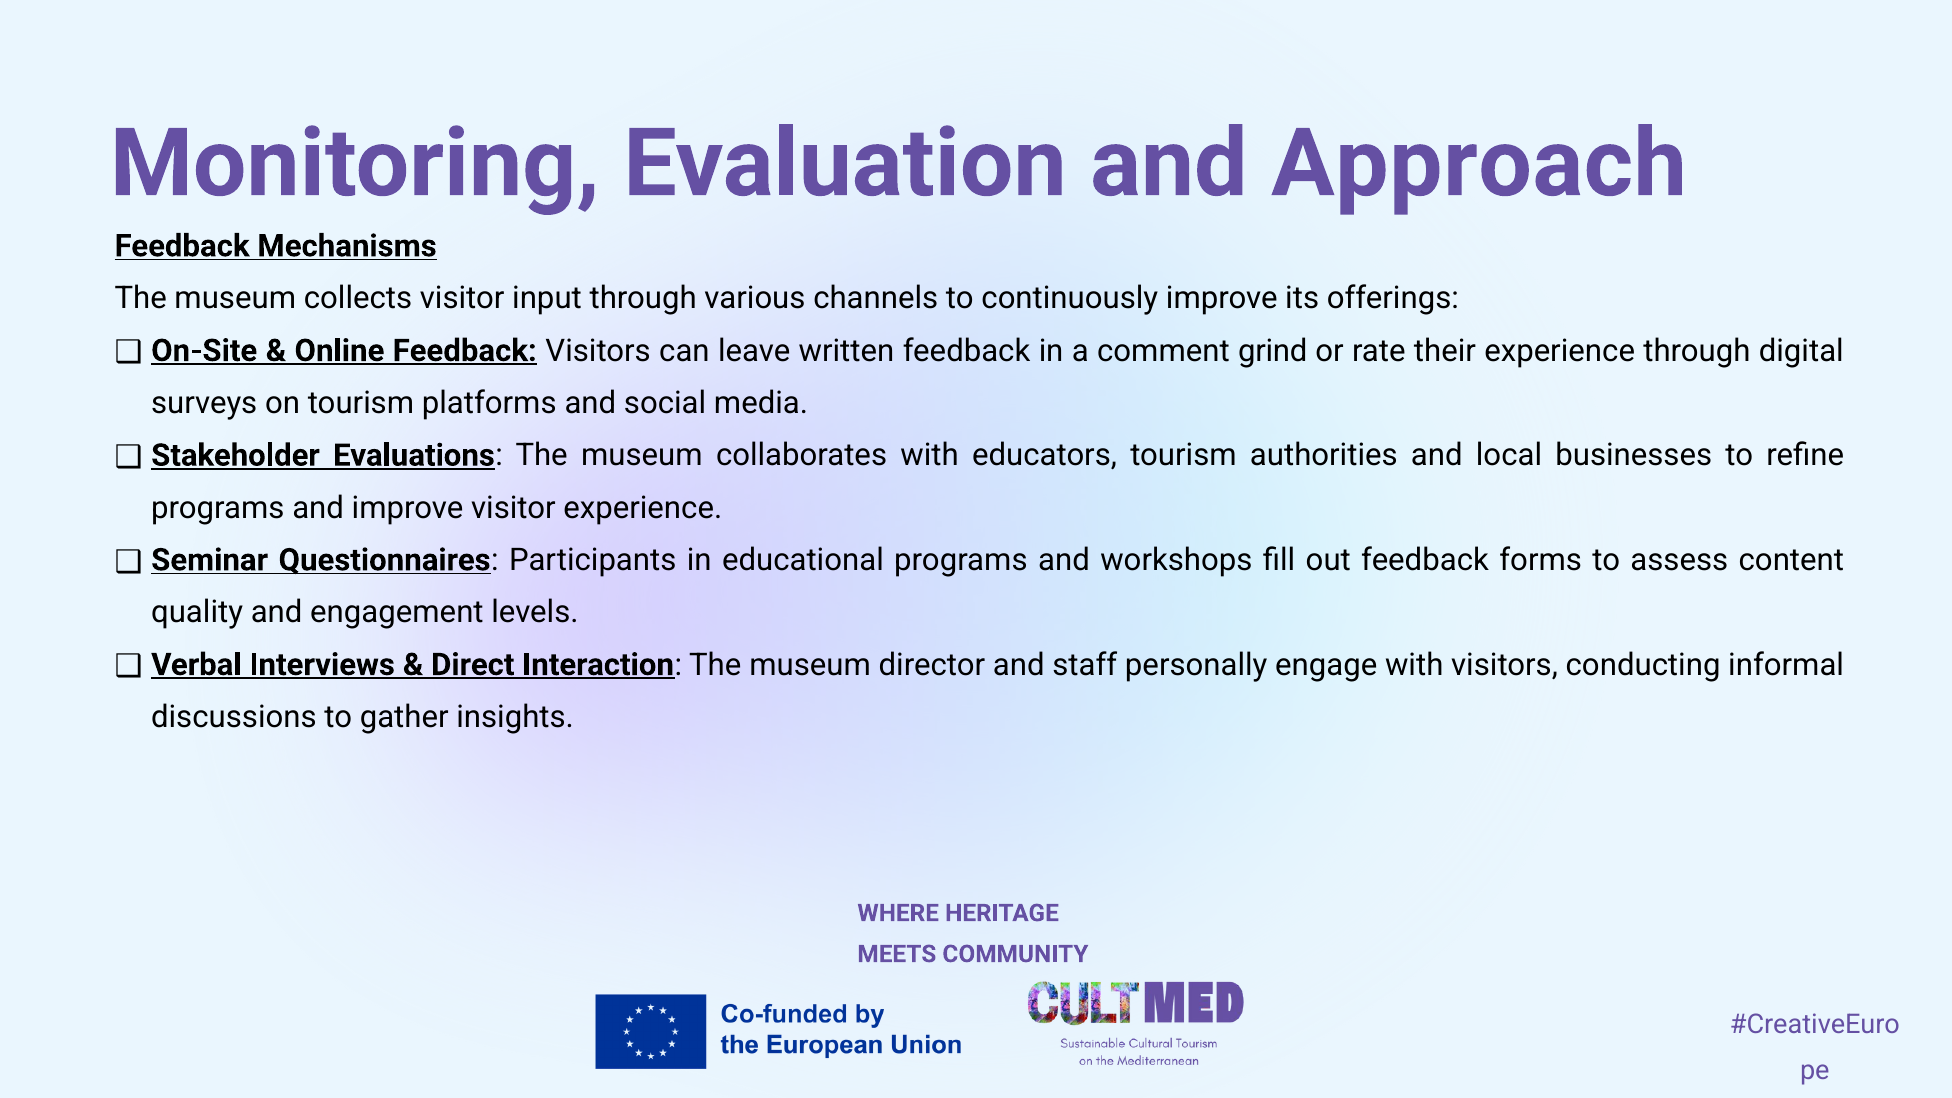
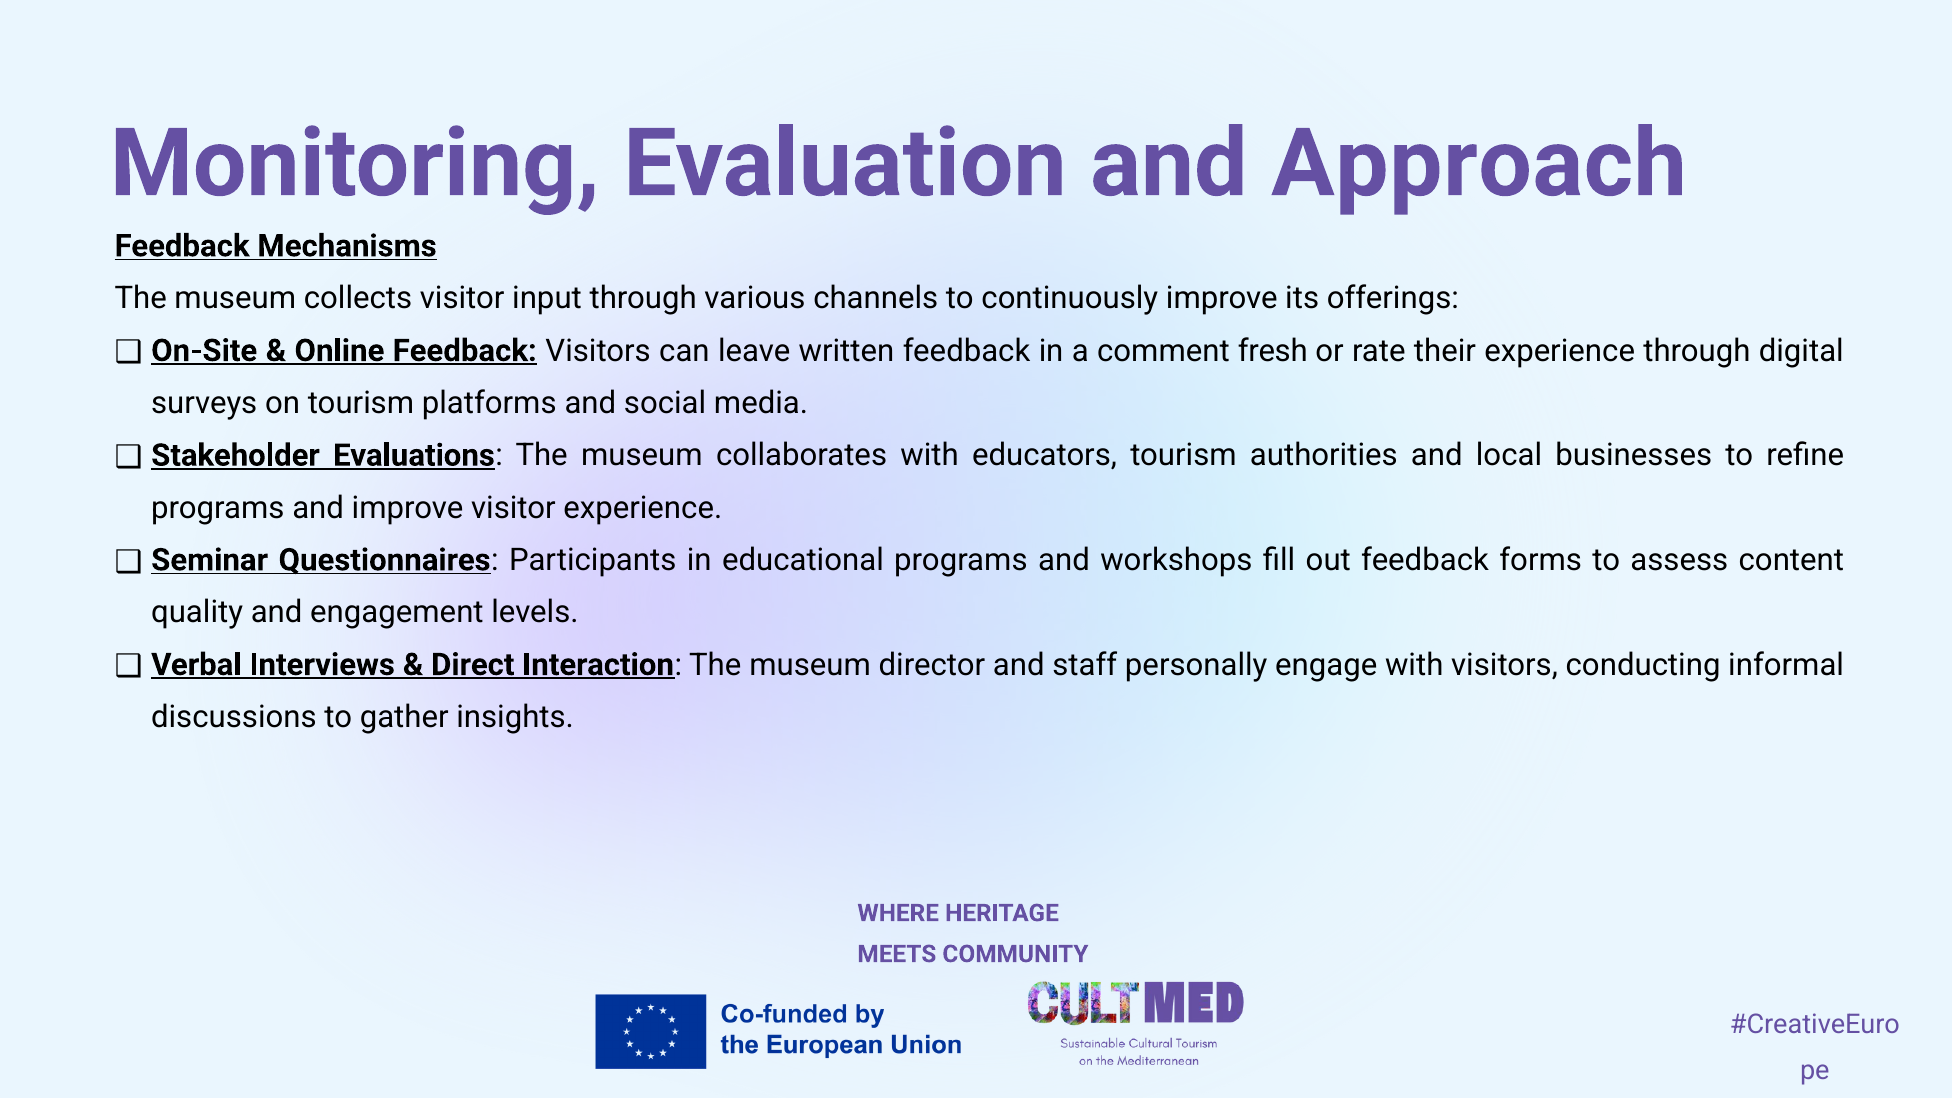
grind: grind -> fresh
